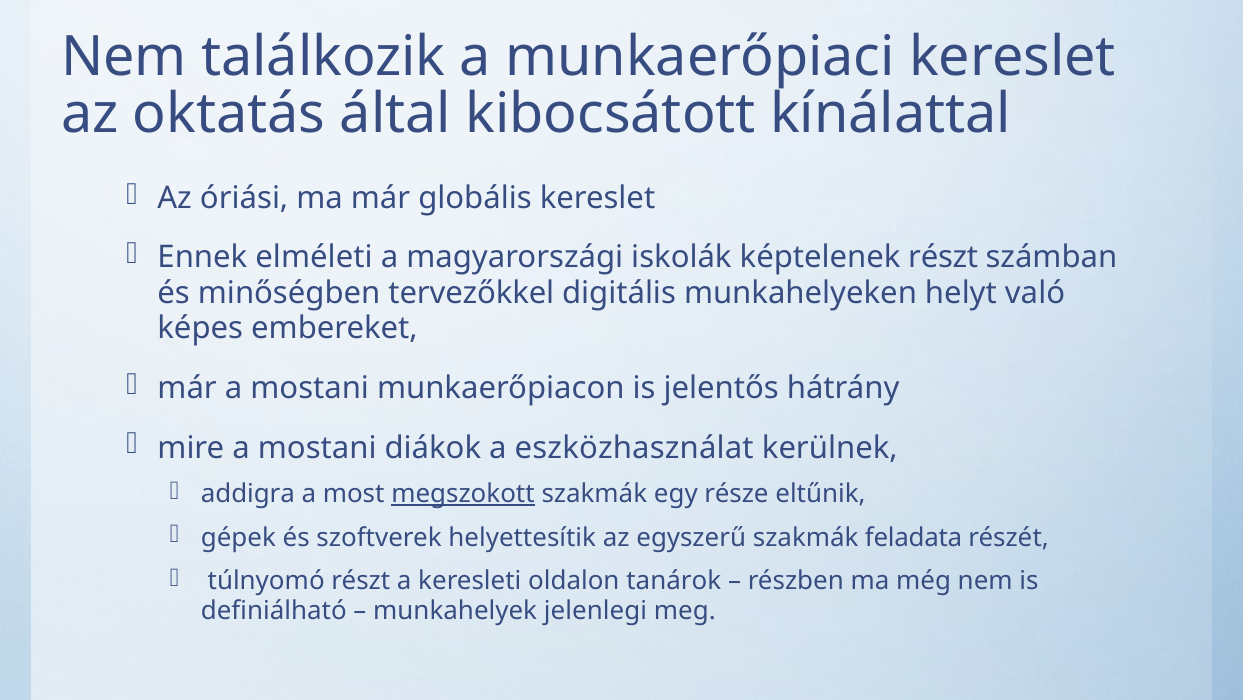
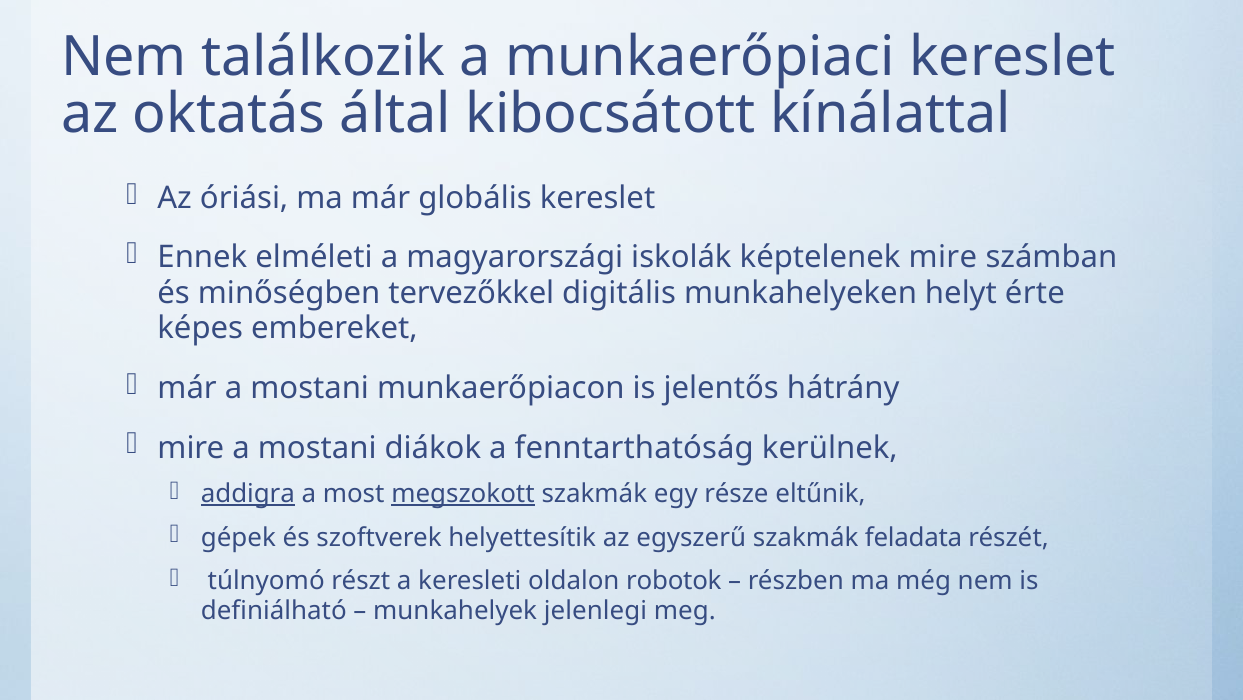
képtelenek részt: részt -> mire
való: való -> érte
eszközhasználat: eszközhasználat -> fenntarthatóság
addigra underline: none -> present
tanárok: tanárok -> robotok
